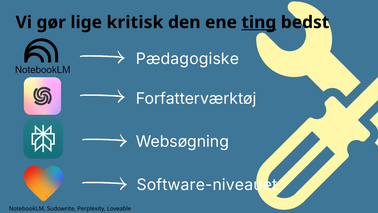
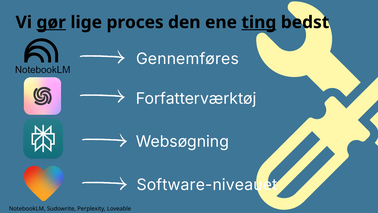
gør underline: none -> present
kritisk: kritisk -> proces
Pædagogiske: Pædagogiske -> Gennemføres
